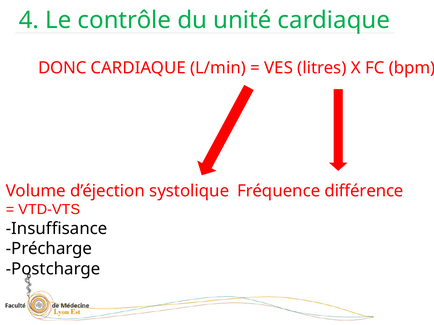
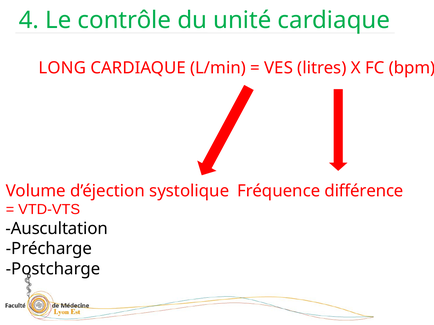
DONC: DONC -> LONG
Insuffisance: Insuffisance -> Auscultation
